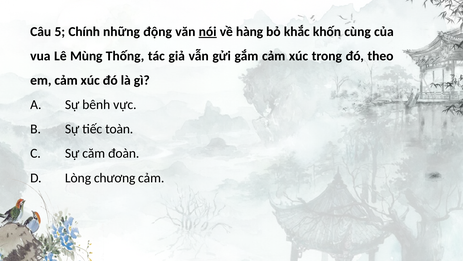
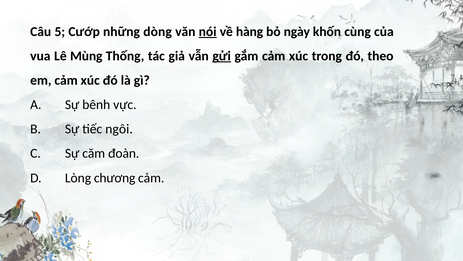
Chính: Chính -> Cướp
động: động -> dòng
khắc: khắc -> ngày
gửi underline: none -> present
toàn: toàn -> ngôi
